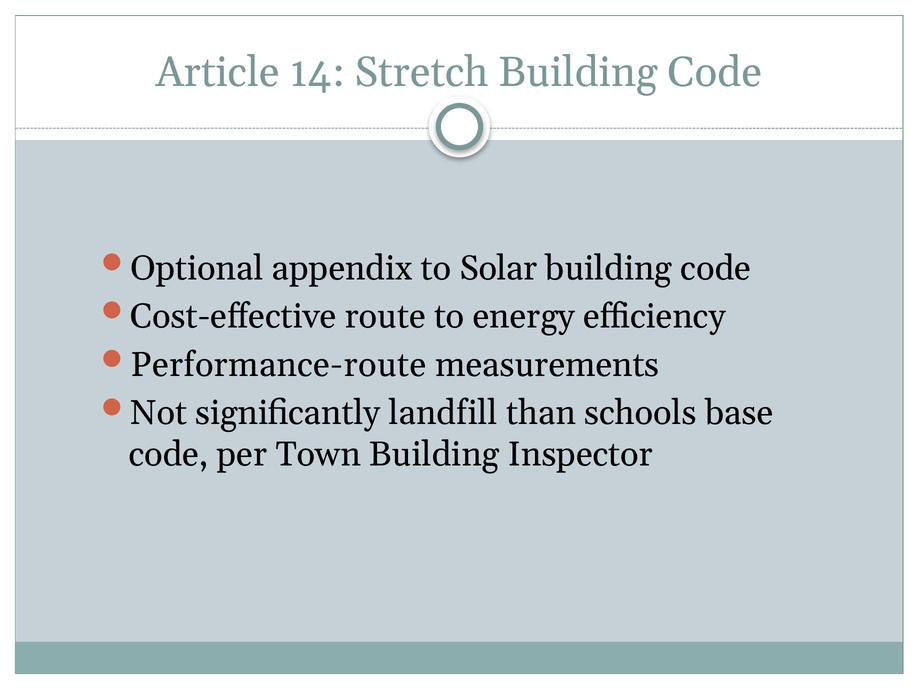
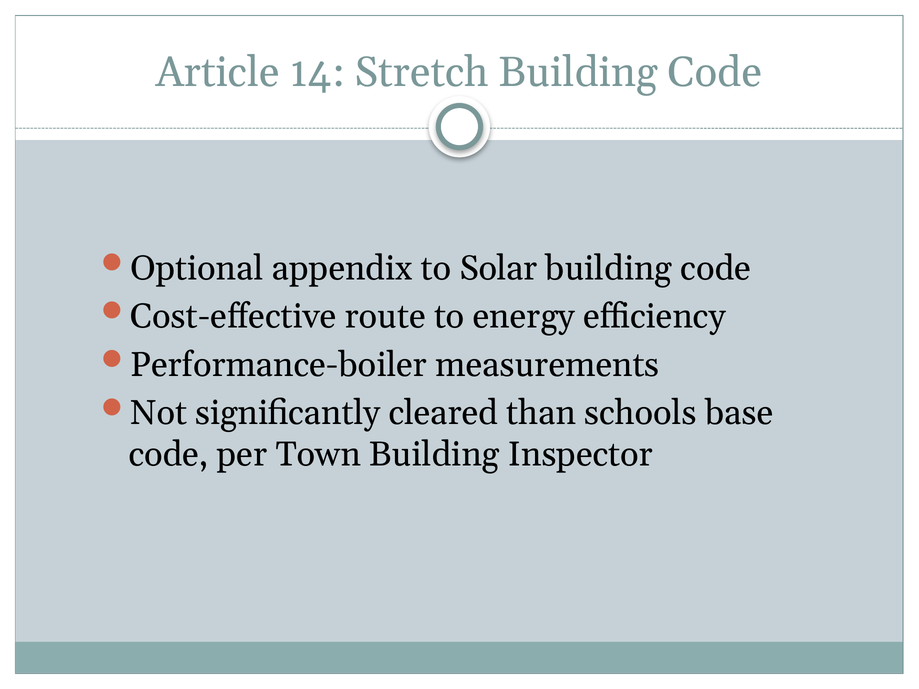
Performance-route: Performance-route -> Performance-boiler
landfill: landfill -> cleared
